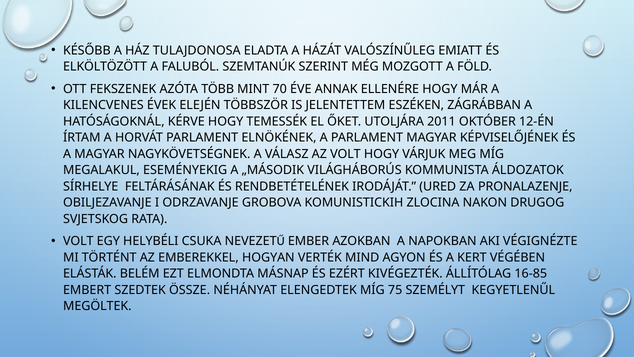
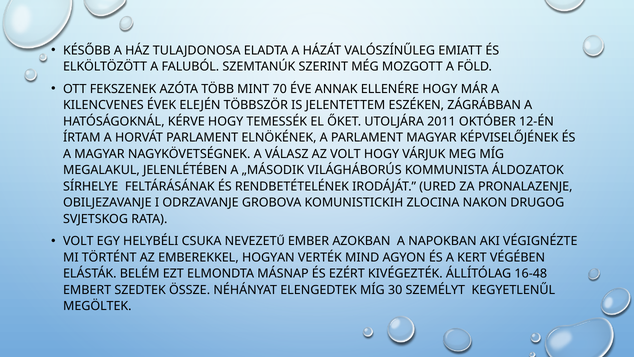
ESEMÉNYEKIG: ESEMÉNYEKIG -> JELENLÉTÉBEN
16-85: 16-85 -> 16-48
75: 75 -> 30
